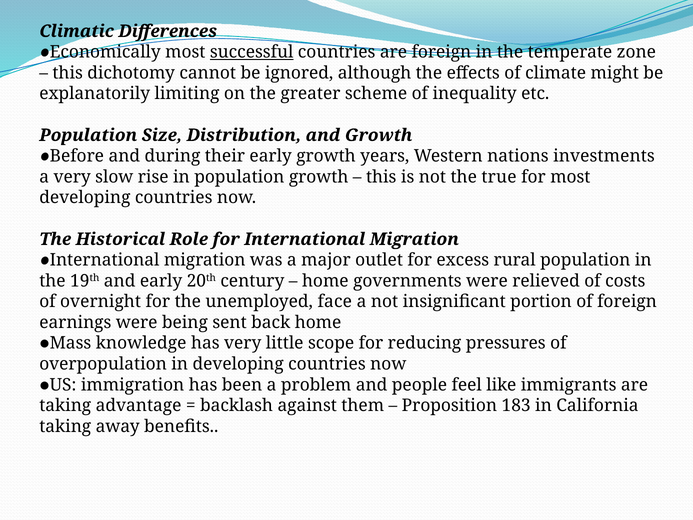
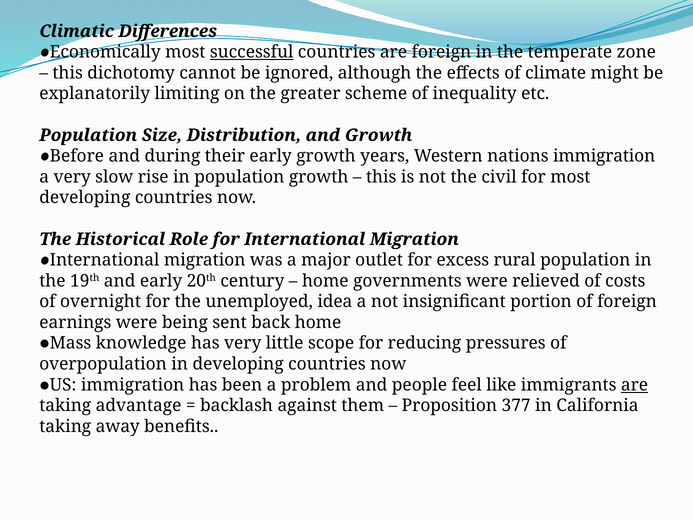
nations investments: investments -> immigration
true: true -> civil
face: face -> idea
are at (635, 385) underline: none -> present
183: 183 -> 377
